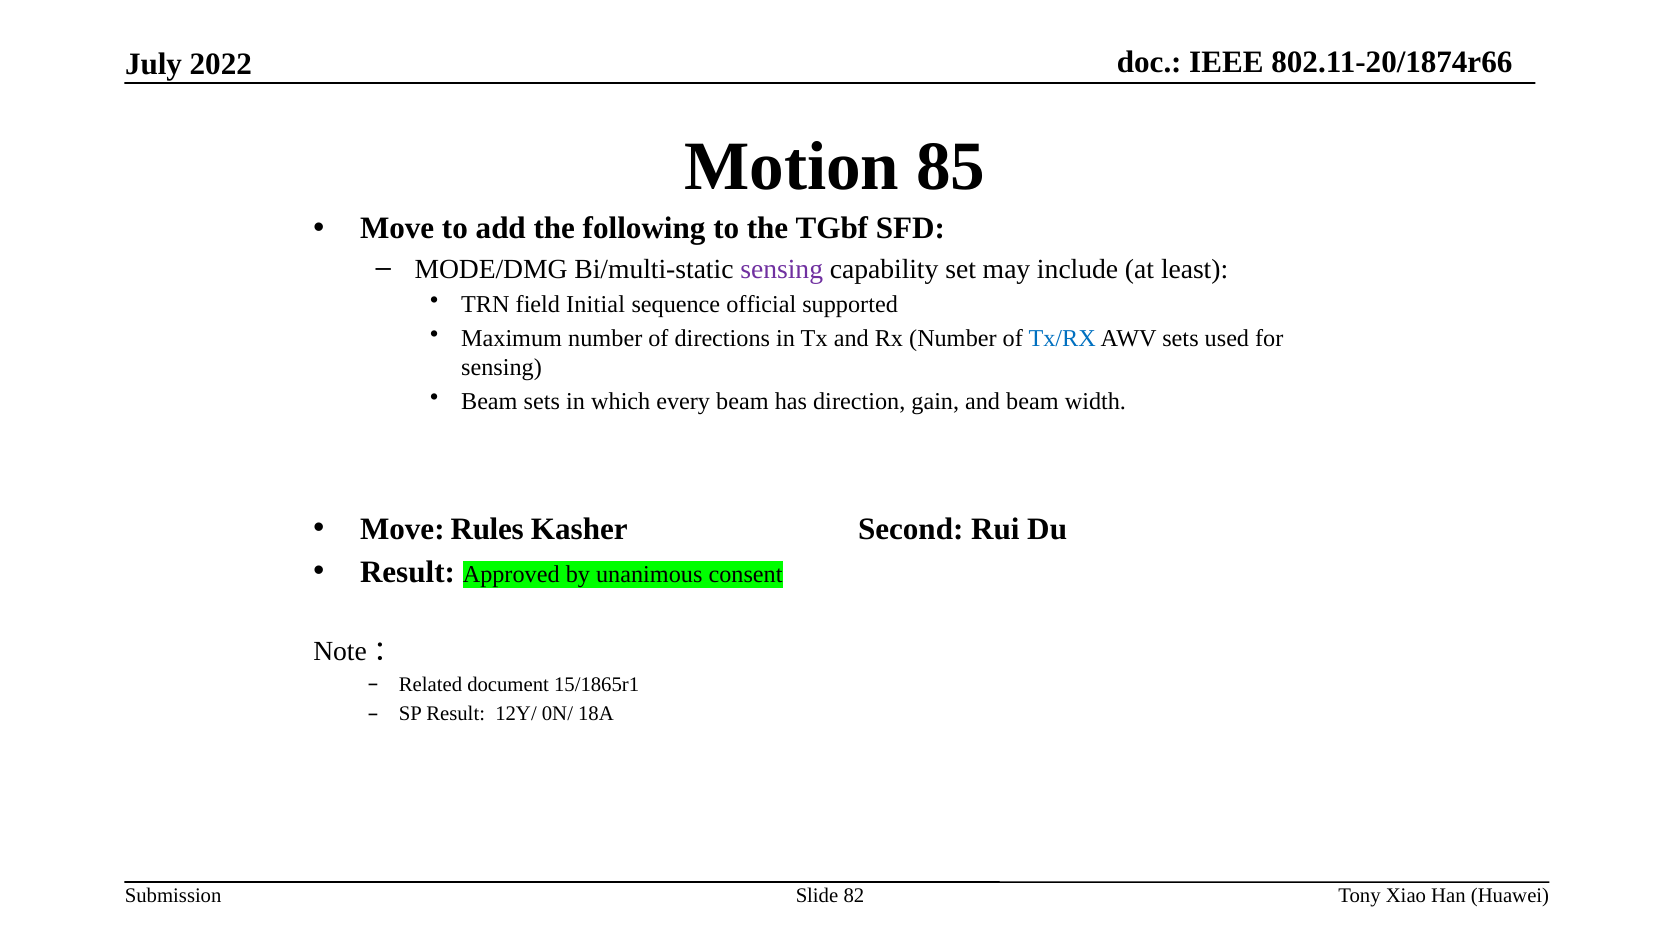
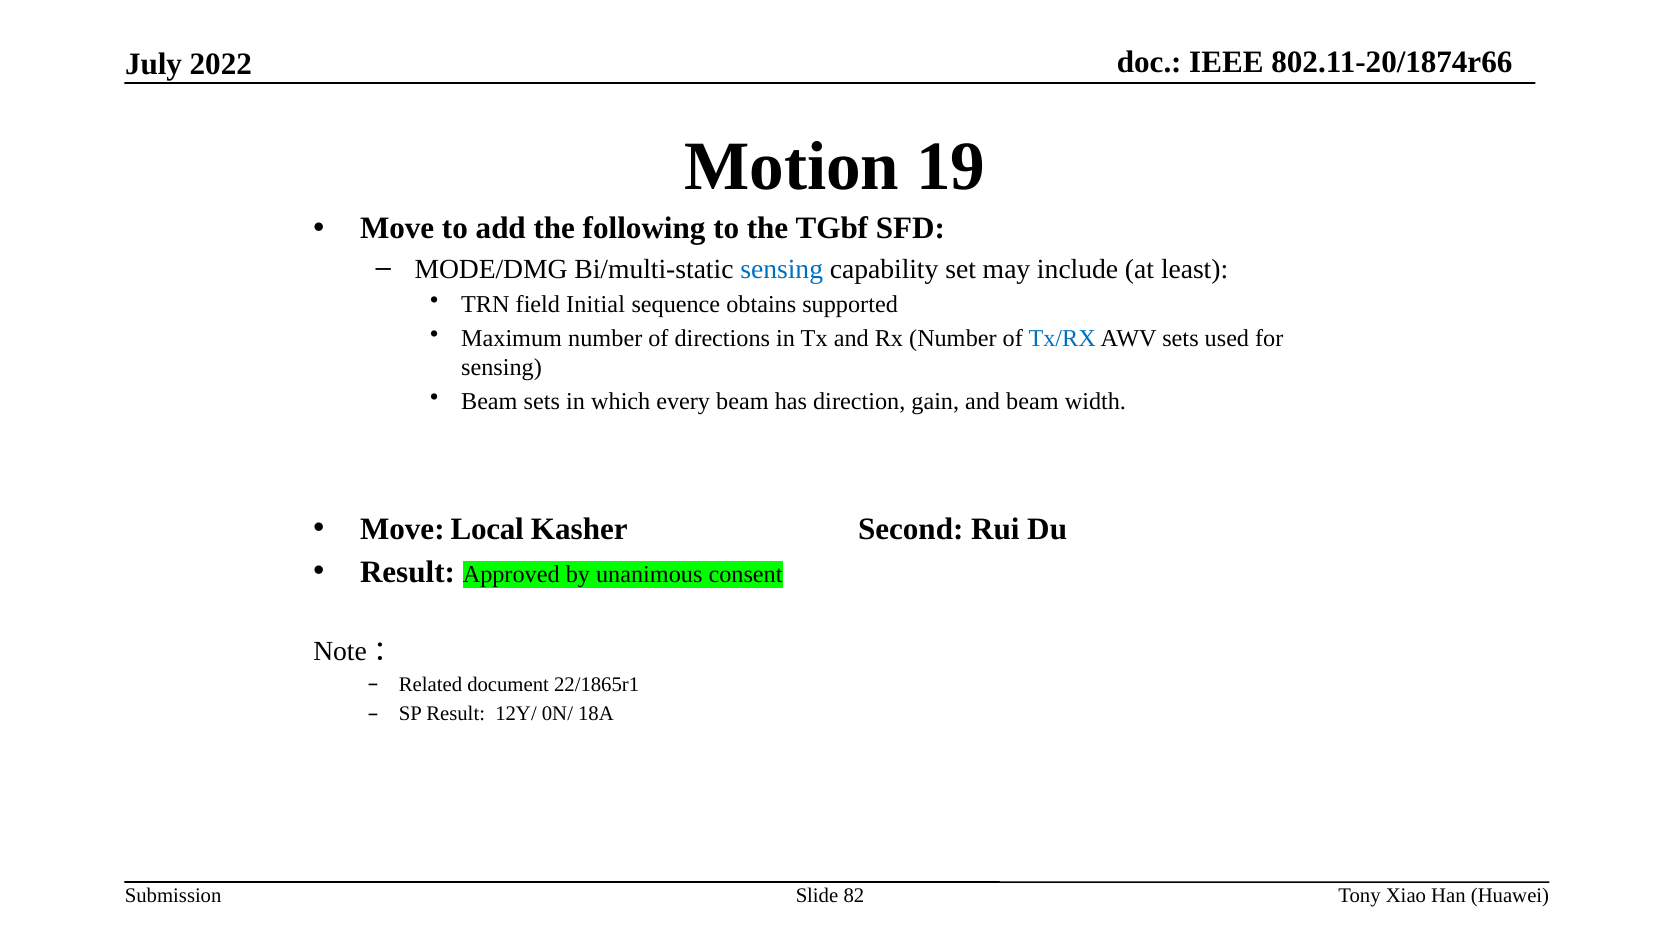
85: 85 -> 19
sensing at (782, 269) colour: purple -> blue
official: official -> obtains
Rules: Rules -> Local
15/1865r1: 15/1865r1 -> 22/1865r1
